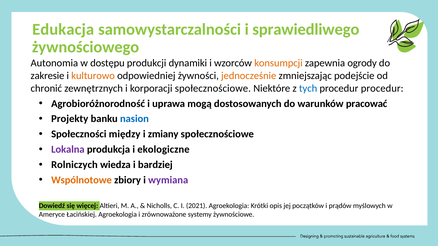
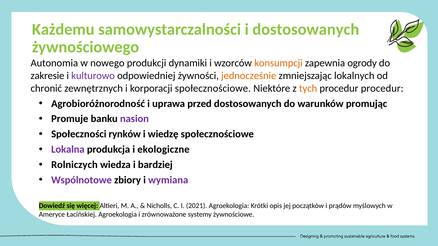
Edukacja: Edukacja -> Każdemu
i sprawiedliwego: sprawiedliwego -> dostosowanych
dostępu: dostępu -> nowego
kulturowo colour: orange -> purple
podejście: podejście -> lokalnych
tych colour: blue -> orange
mogą: mogą -> przed
pracować: pracować -> promując
Projekty: Projekty -> Promuje
nasion colour: blue -> purple
między: między -> rynków
zmiany: zmiany -> wiedzę
Wspólnotowe colour: orange -> purple
